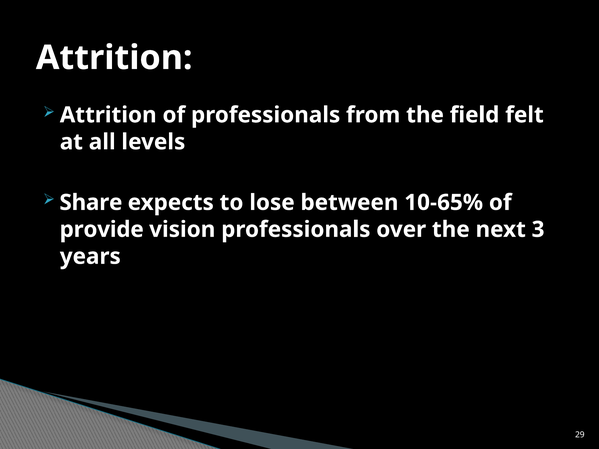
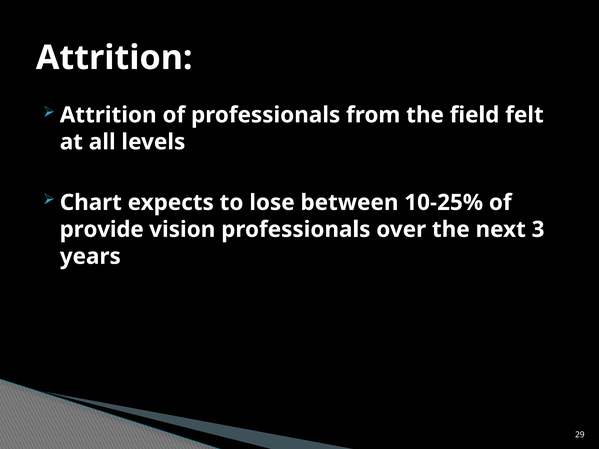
Share: Share -> Chart
10-65%: 10-65% -> 10-25%
